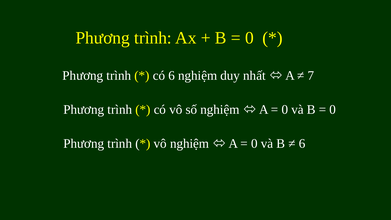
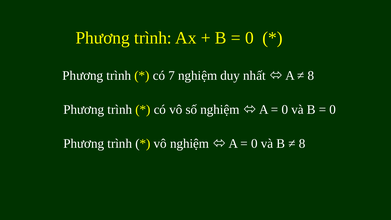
có 6: 6 -> 7
7 at (311, 76): 7 -> 8
6 at (302, 143): 6 -> 8
